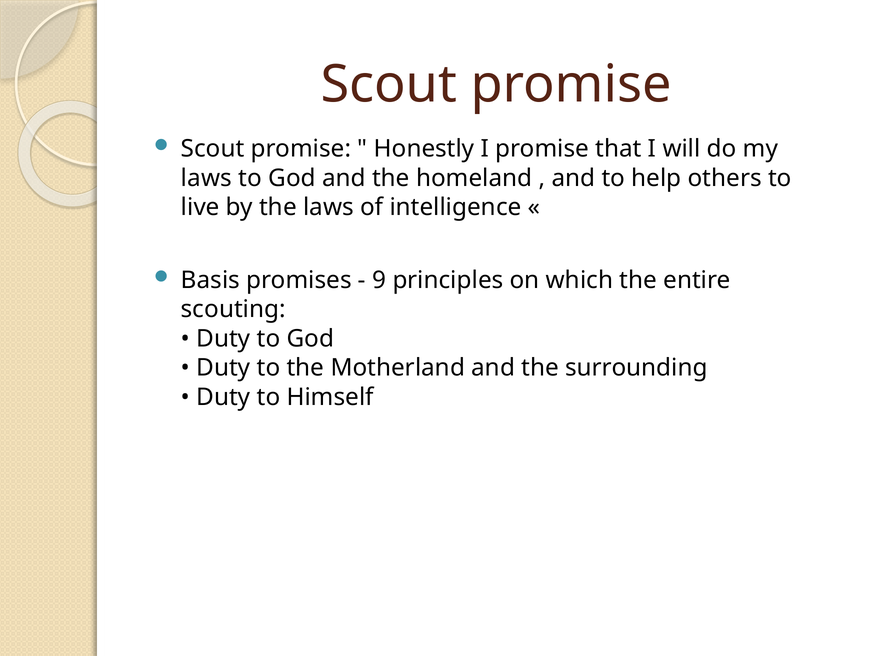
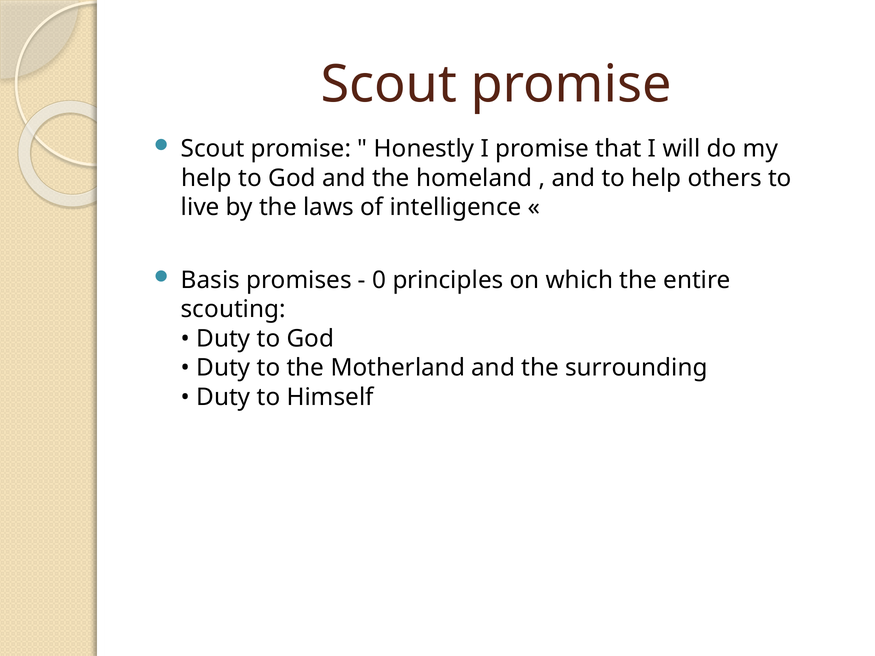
laws at (207, 178): laws -> help
9: 9 -> 0
